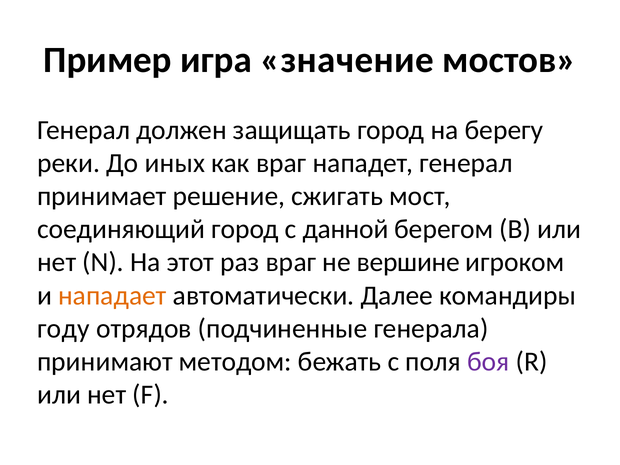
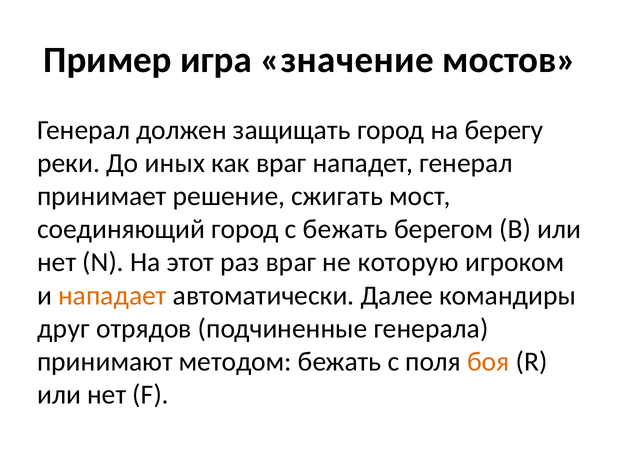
с данной: данной -> бежать
вершине: вершине -> которую
году: году -> друг
боя colour: purple -> orange
